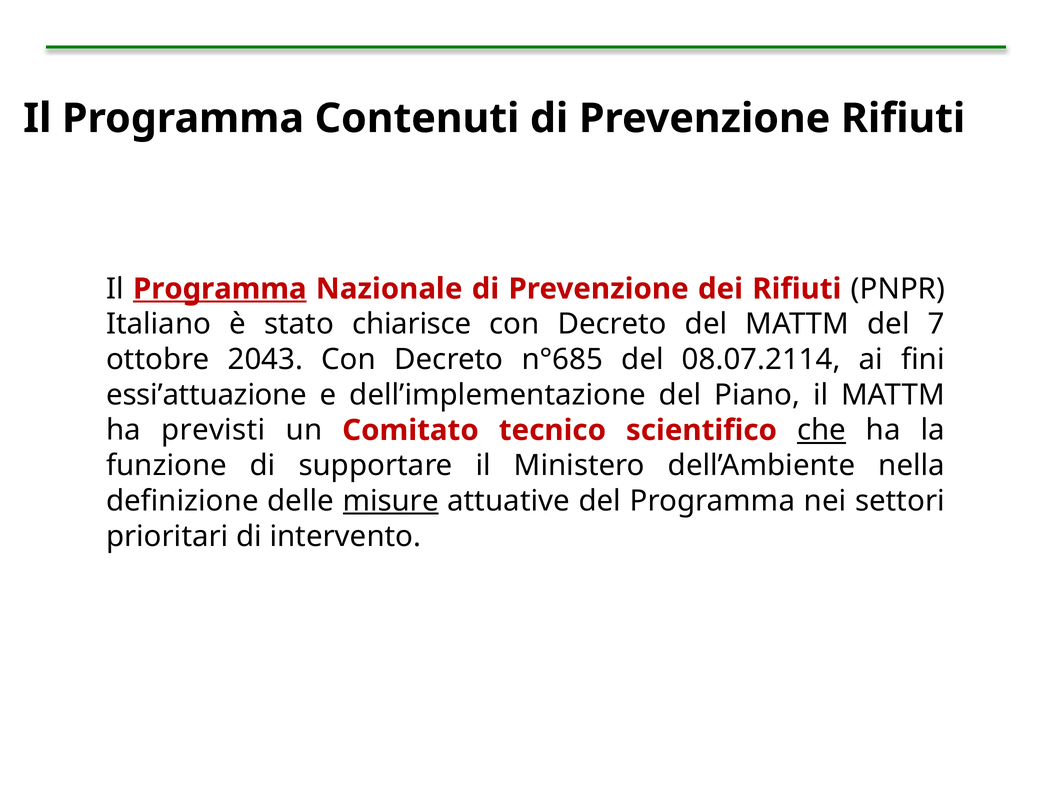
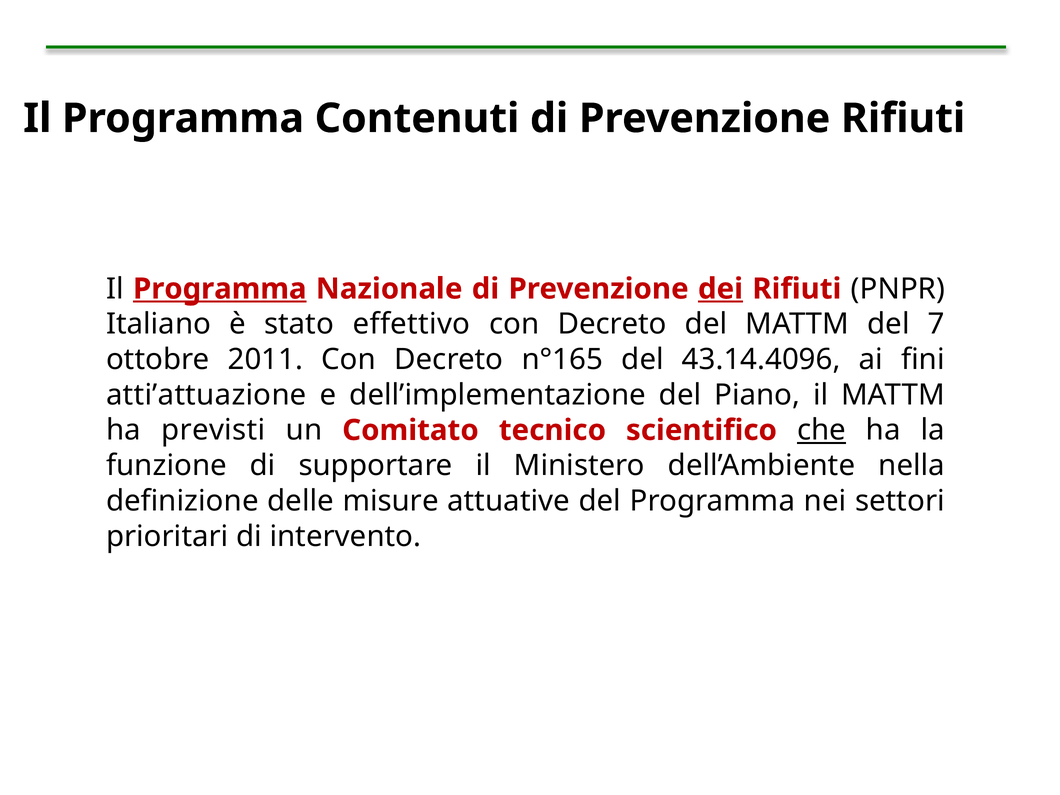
dei underline: none -> present
chiarisce: chiarisce -> effettivo
2043: 2043 -> 2011
n°685: n°685 -> n°165
08.07.2114: 08.07.2114 -> 43.14.4096
essi’attuazione: essi’attuazione -> atti’attuazione
misure underline: present -> none
